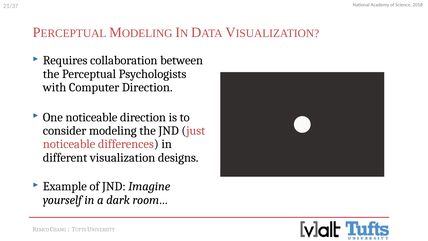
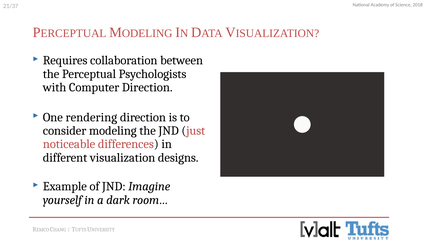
One noticeable: noticeable -> rendering
